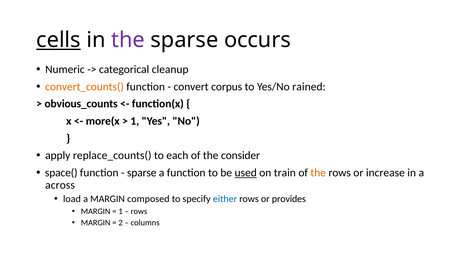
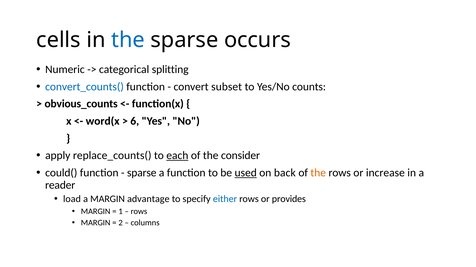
cells underline: present -> none
the at (128, 40) colour: purple -> blue
cleanup: cleanup -> splitting
convert_counts( colour: orange -> blue
corpus: corpus -> subset
rained: rained -> counts
more(x: more(x -> word(x
1 at (135, 121): 1 -> 6
each underline: none -> present
space(: space( -> could(
train: train -> back
across: across -> reader
composed: composed -> advantage
